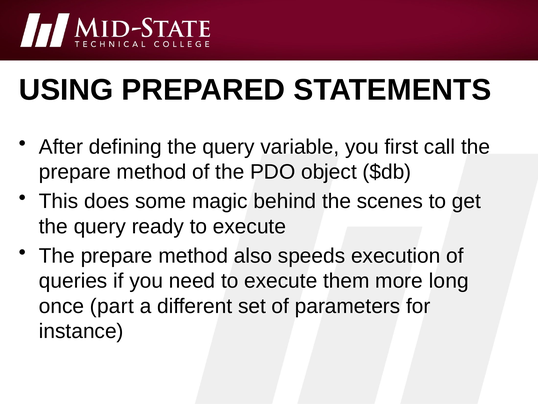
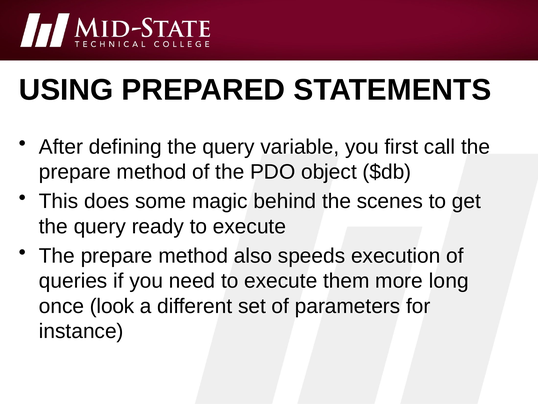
part: part -> look
